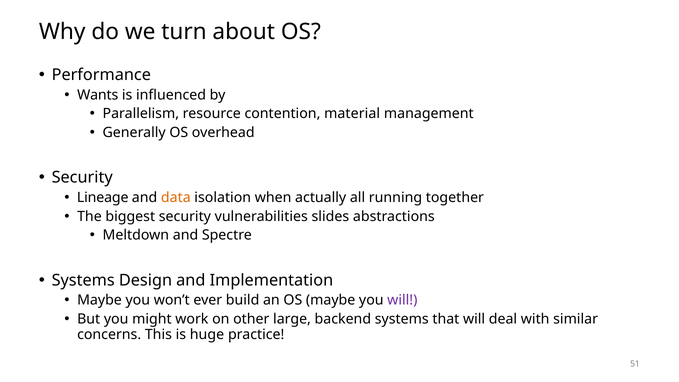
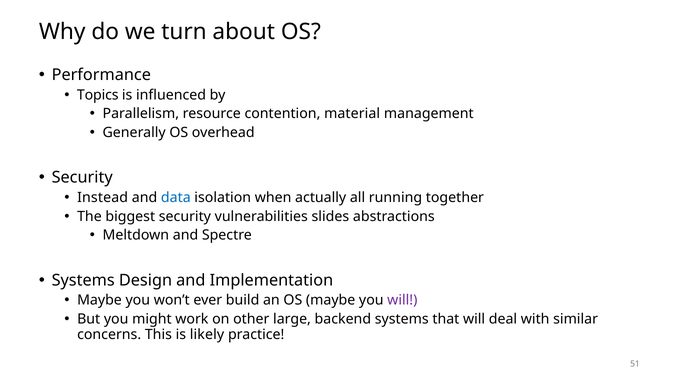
Wants: Wants -> Topics
Lineage: Lineage -> Instead
data colour: orange -> blue
huge: huge -> likely
